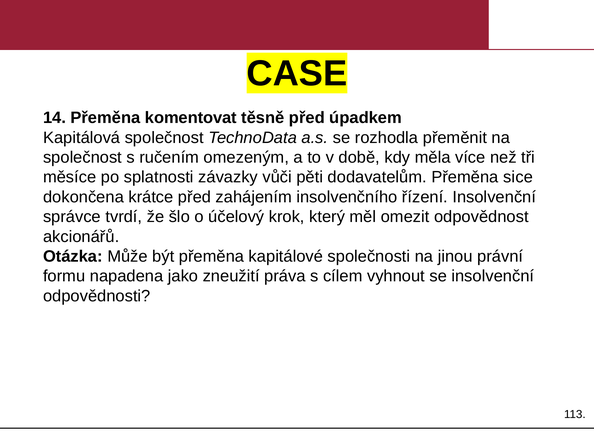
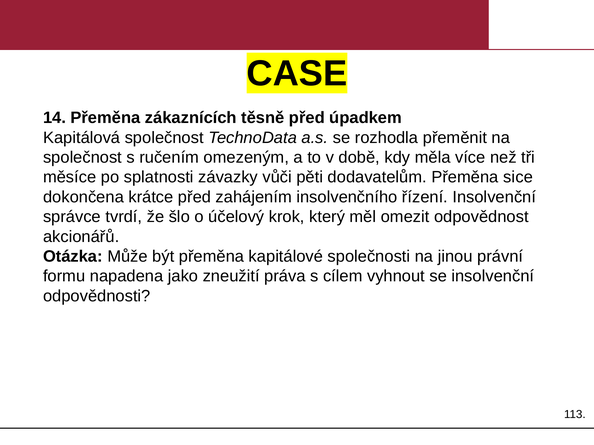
komentovat: komentovat -> zákaznících
